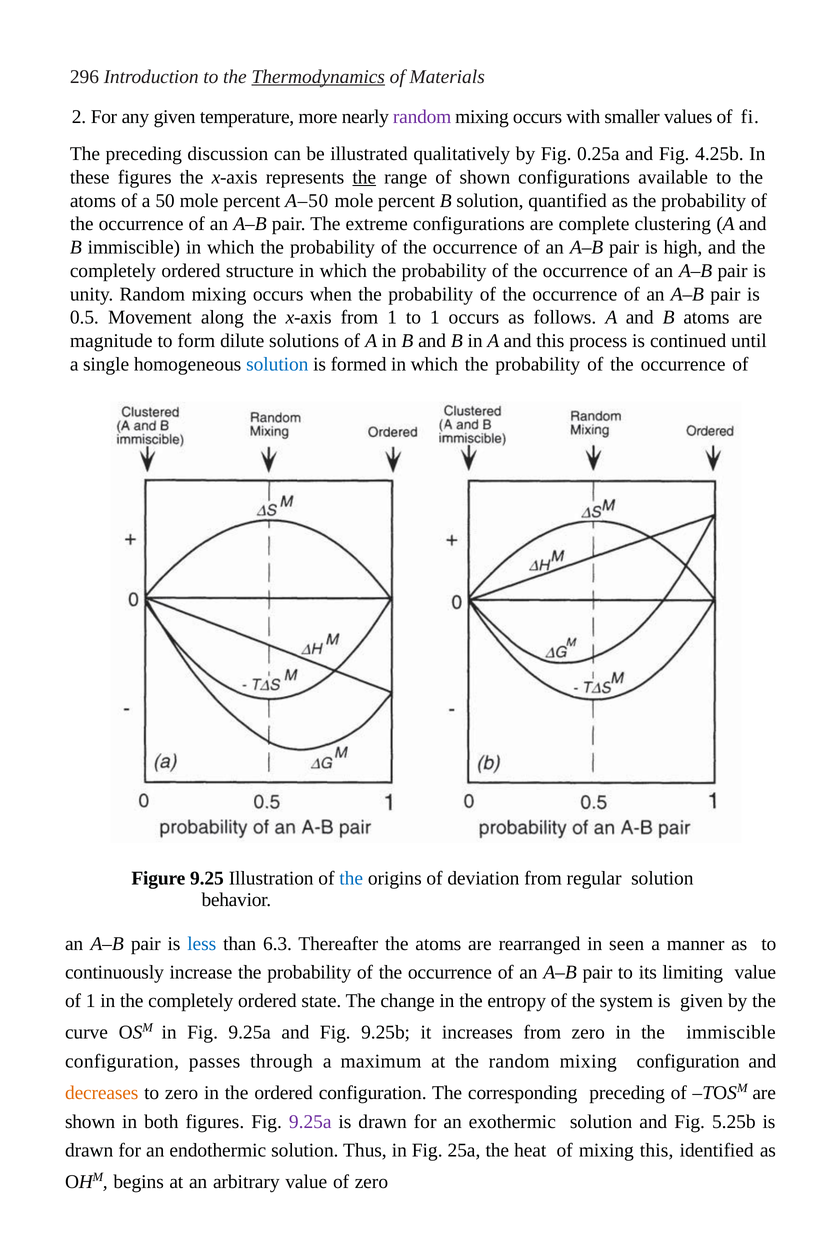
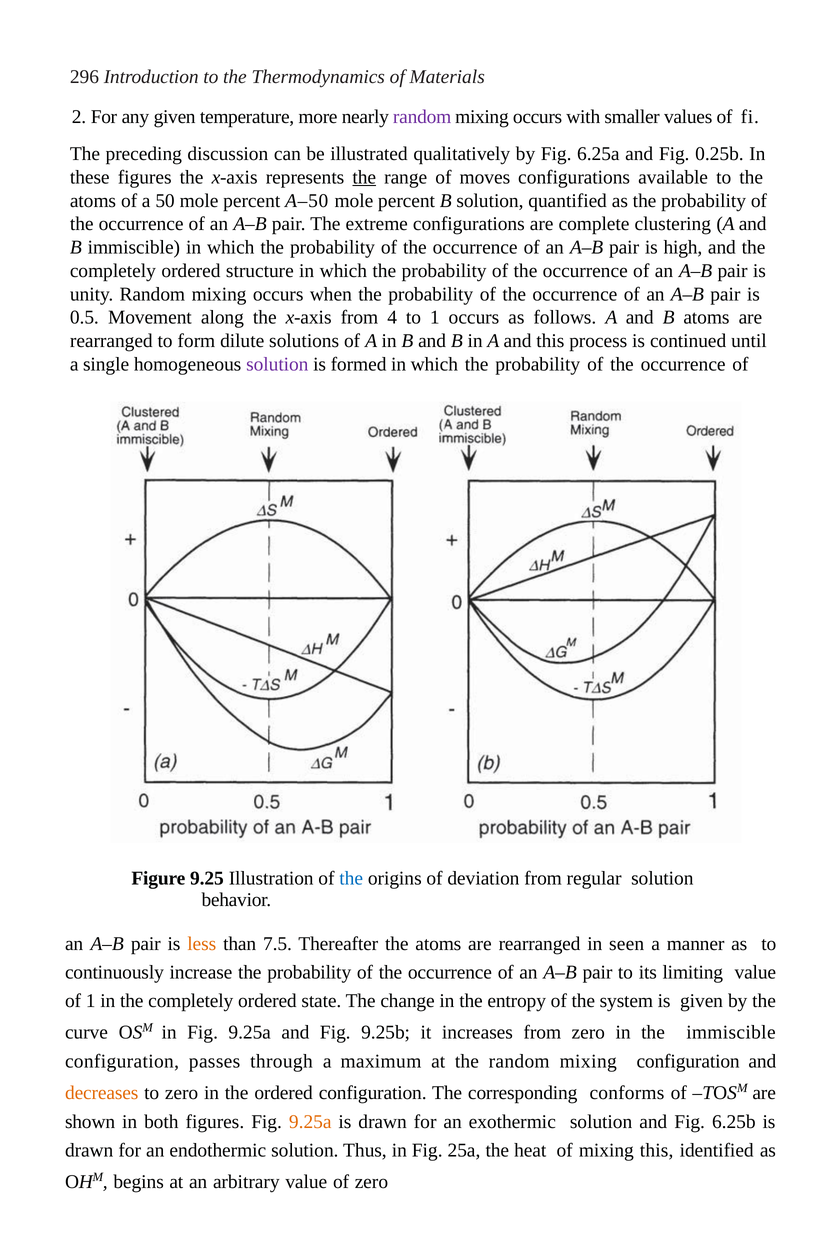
Thermodynamics underline: present -> none
0.25a: 0.25a -> 6.25a
4.25b: 4.25b -> 0.25b
of shown: shown -> moves
from 1: 1 -> 4
magnitude at (111, 341): magnitude -> rearranged
solution at (277, 364) colour: blue -> purple
less colour: blue -> orange
6.3: 6.3 -> 7.5
corresponding preceding: preceding -> conforms
9.25a at (310, 1122) colour: purple -> orange
5.25b: 5.25b -> 6.25b
